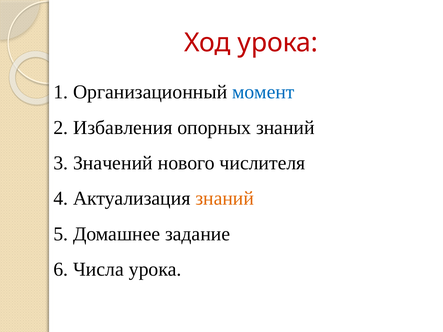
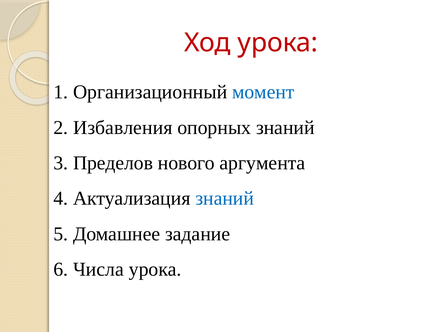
Значений: Значений -> Пределов
числителя: числителя -> аргумента
знаний at (225, 199) colour: orange -> blue
